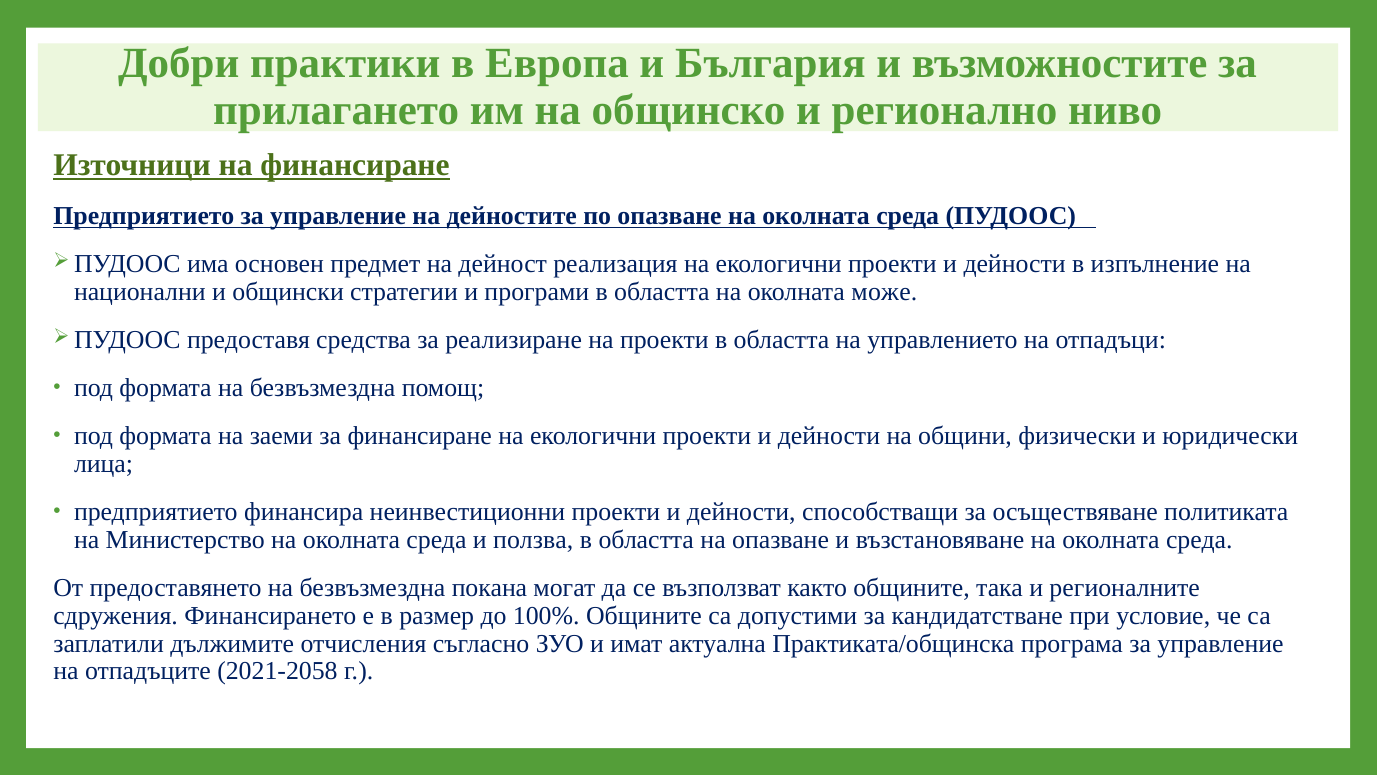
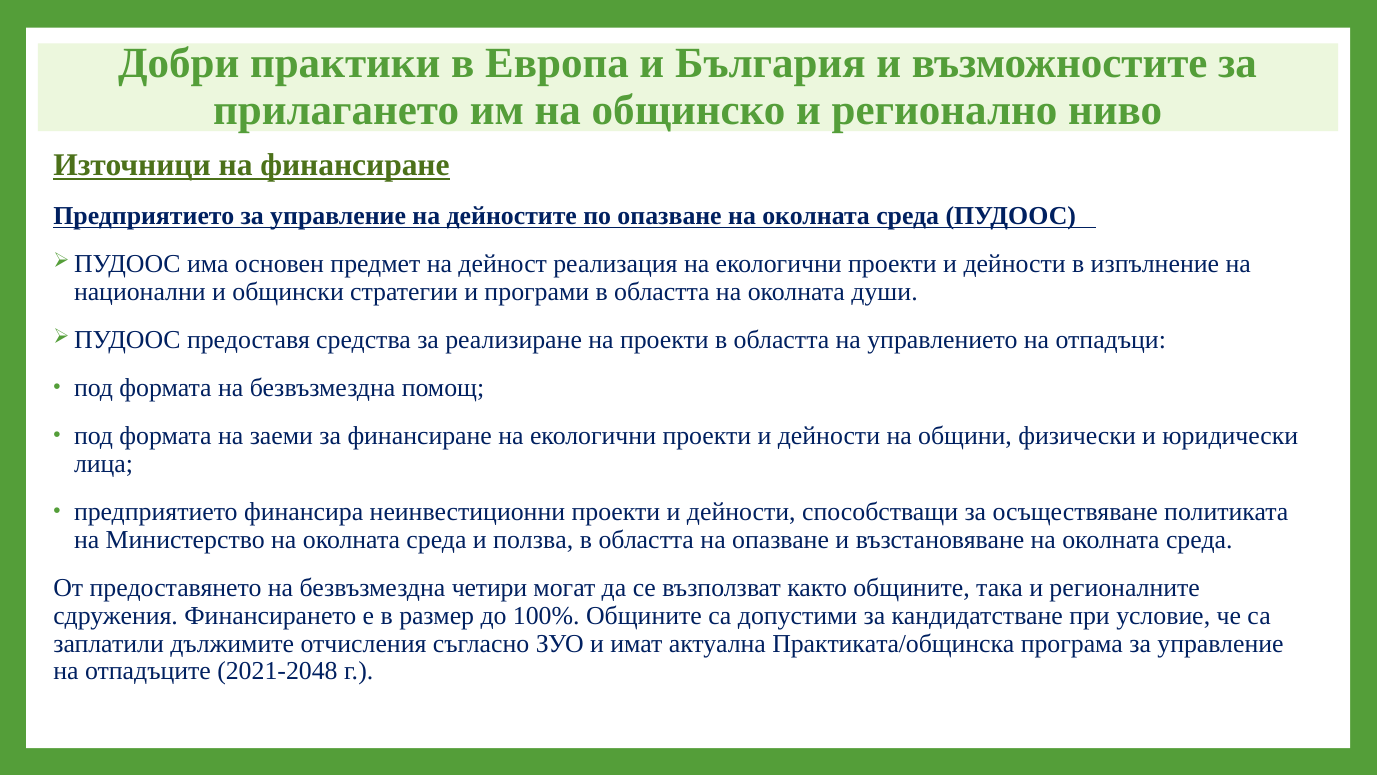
може: може -> души
покана: покана -> четири
2021-2058: 2021-2058 -> 2021-2048
